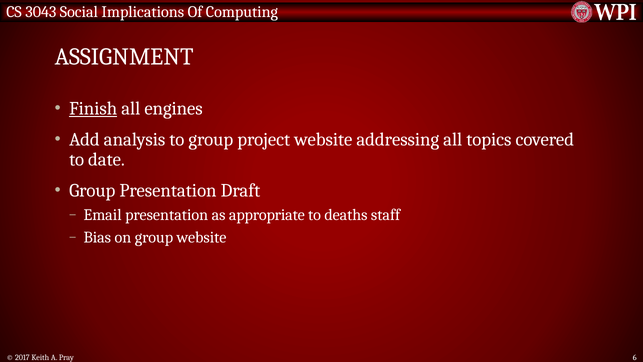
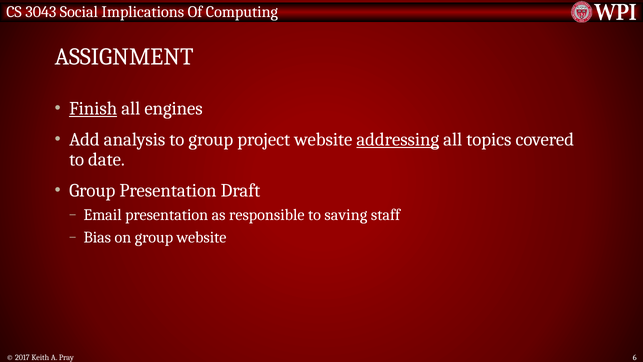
addressing underline: none -> present
appropriate: appropriate -> responsible
deaths: deaths -> saving
